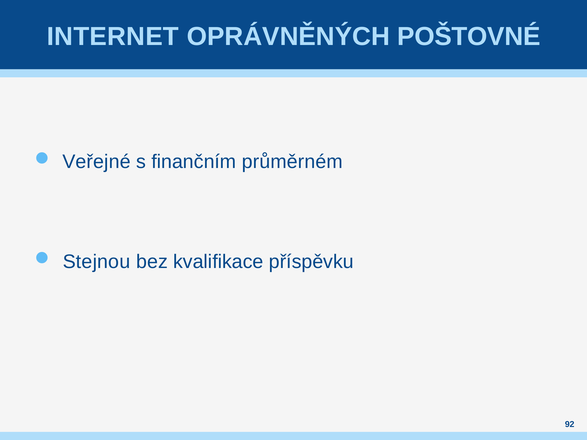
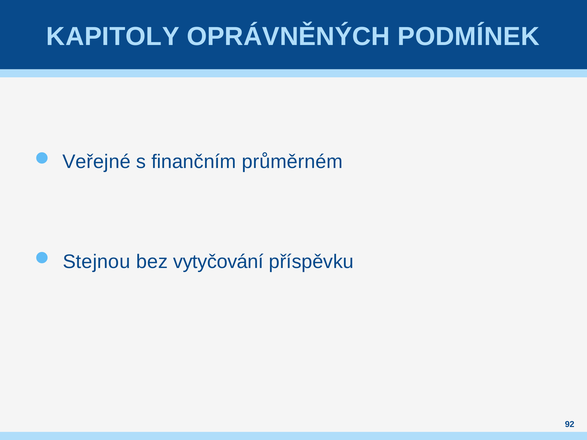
INTERNET: INTERNET -> KAPITOLY
POŠTOVNÉ: POŠTOVNÉ -> PODMÍNEK
kvalifikace: kvalifikace -> vytyčování
